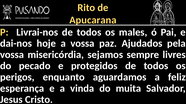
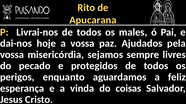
muita: muita -> coisas
